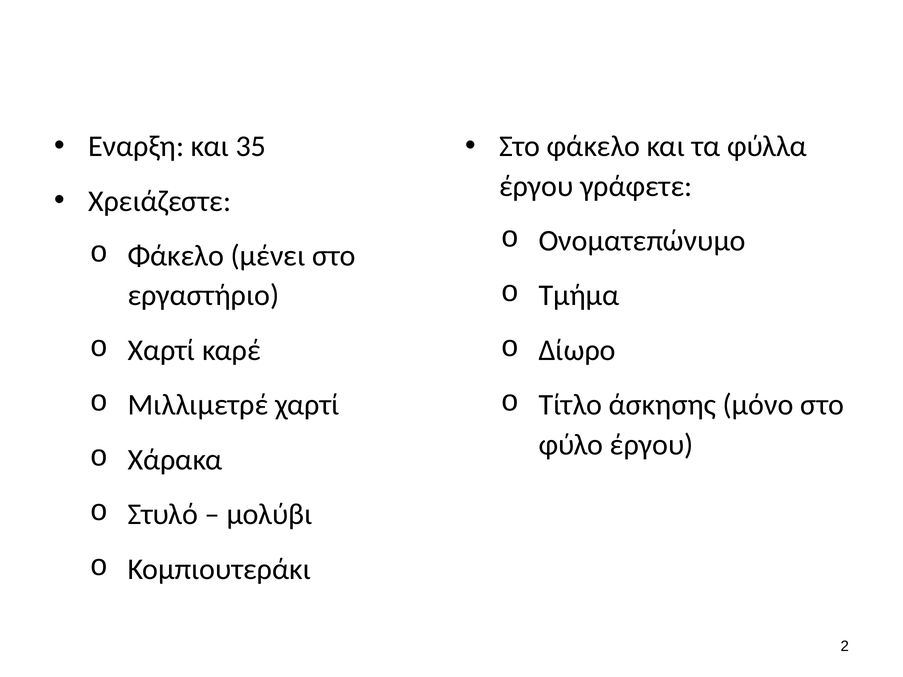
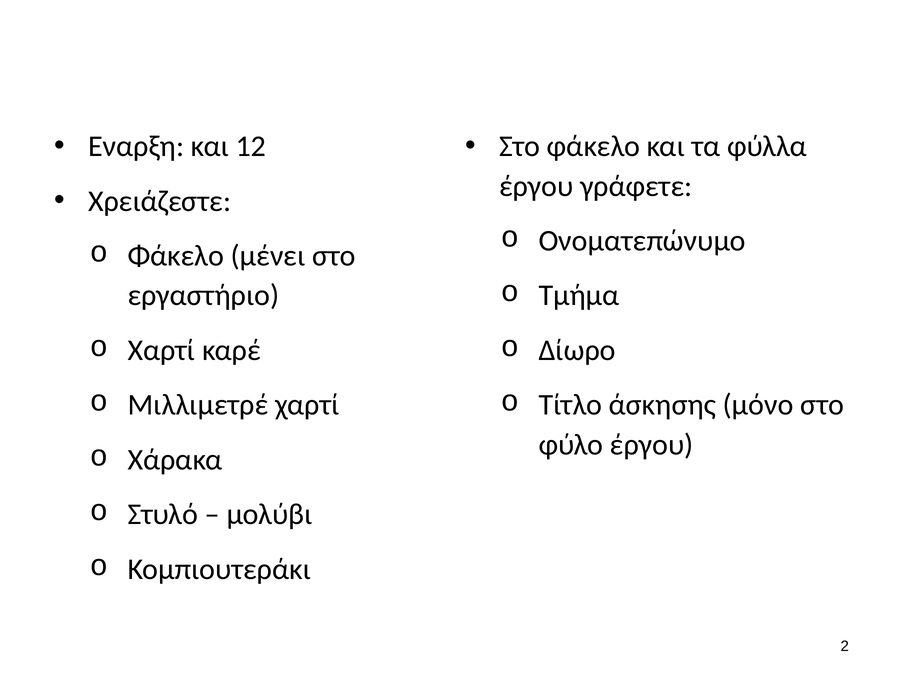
35: 35 -> 12
